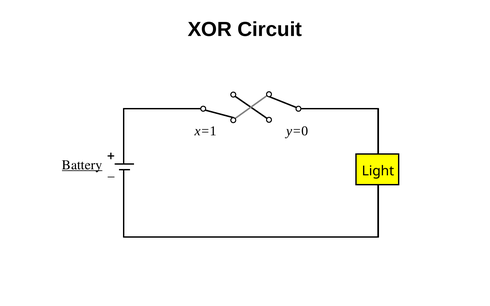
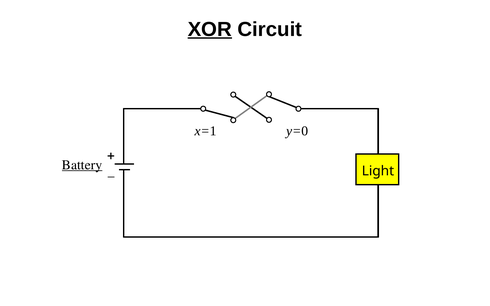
XOR underline: none -> present
